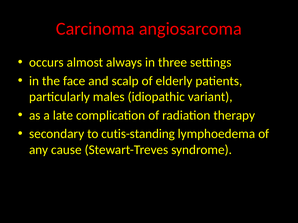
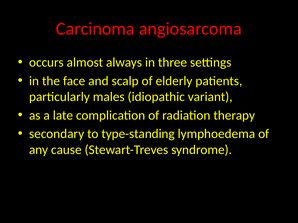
cutis-standing: cutis-standing -> type-standing
